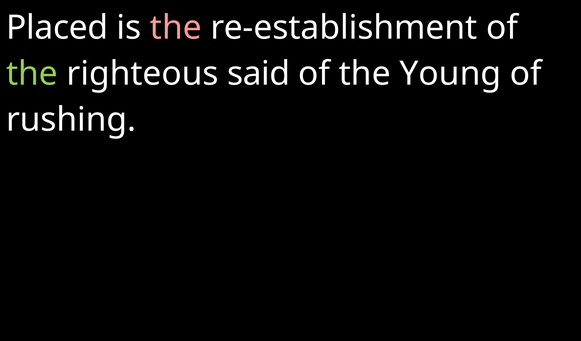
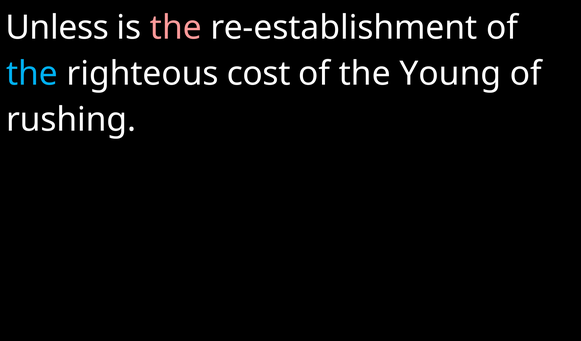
Placed: Placed -> Unless
the at (32, 74) colour: light green -> light blue
said: said -> cost
